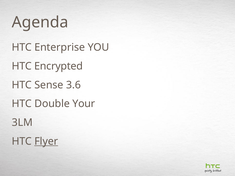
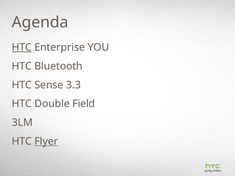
HTC at (22, 47) underline: none -> present
Encrypted: Encrypted -> Bluetooth
3.6: 3.6 -> 3.3
Your: Your -> Field
